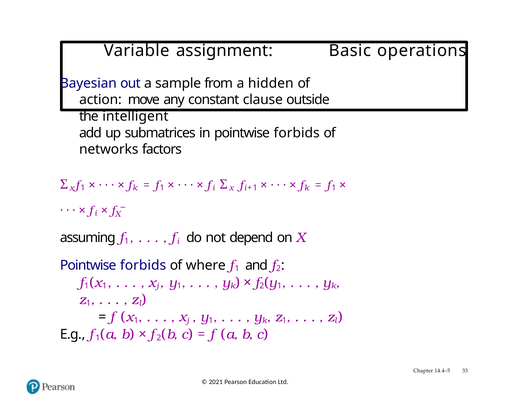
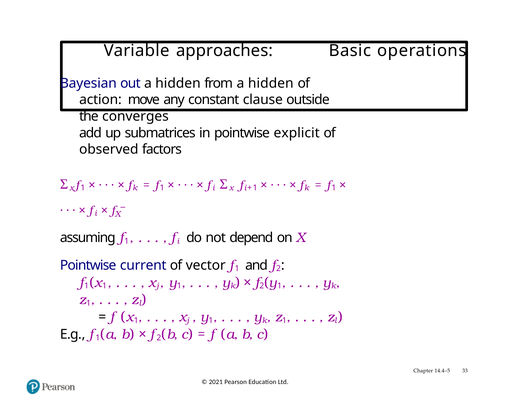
assignment: assignment -> approaches
out a sample: sample -> hidden
intelligent: intelligent -> converges
in pointwise forbids: forbids -> explicit
networks: networks -> observed
forbids at (143, 265): forbids -> current
where: where -> vector
